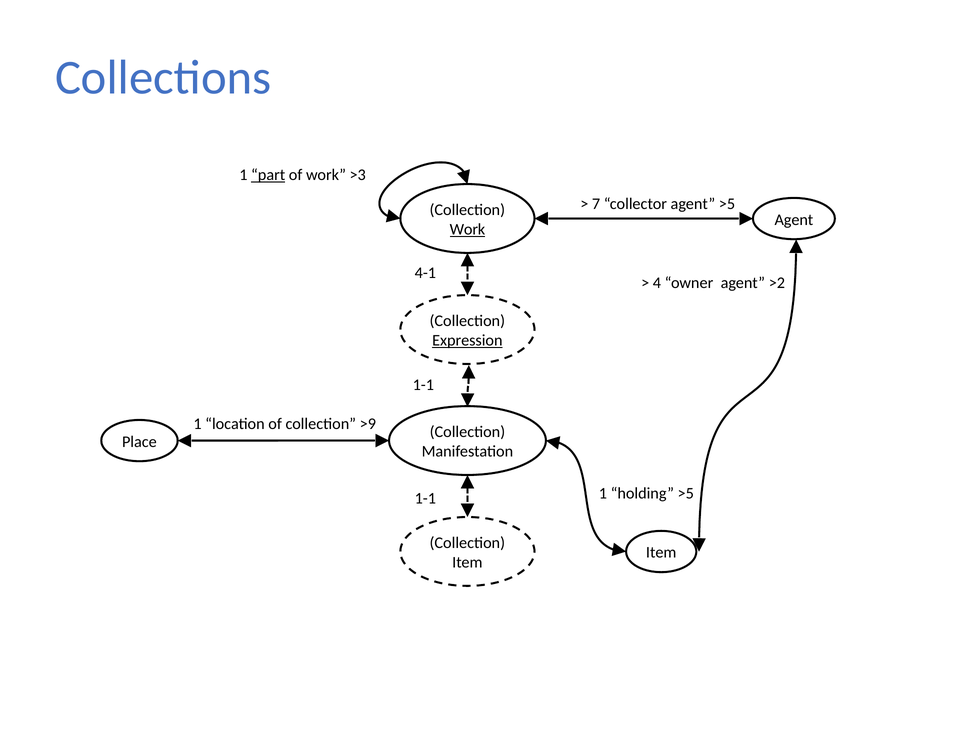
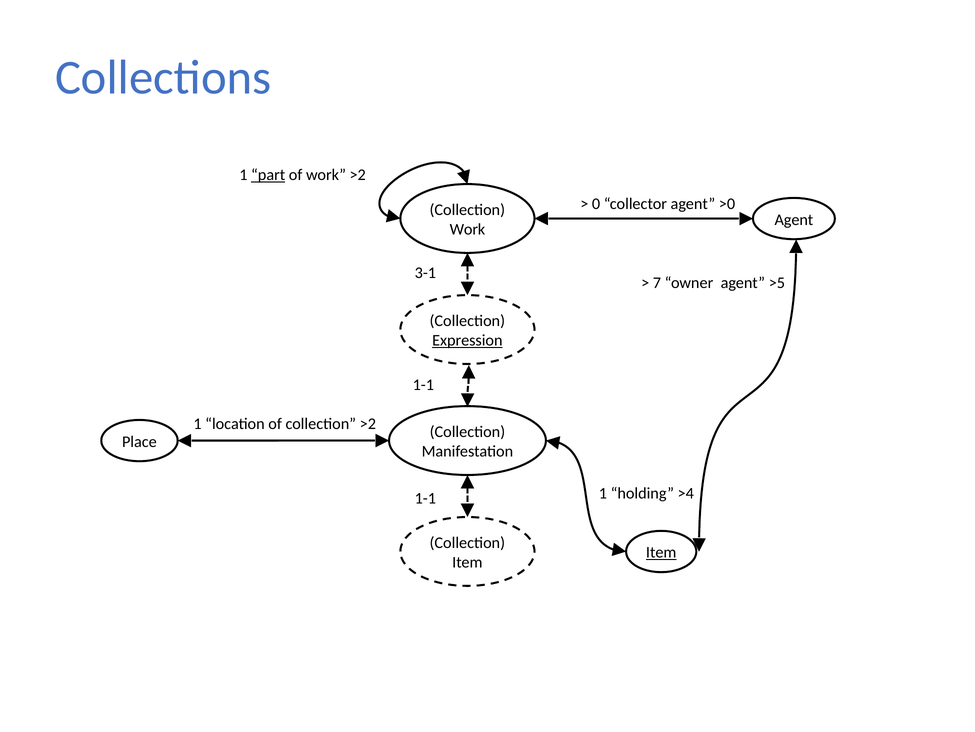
work >3: >3 -> >2
7: 7 -> 0
agent >5: >5 -> >0
Work at (467, 229) underline: present -> none
4-1: 4-1 -> 3-1
4: 4 -> 7
>2: >2 -> >5
collection >9: >9 -> >2
holding >5: >5 -> >4
Item at (661, 552) underline: none -> present
